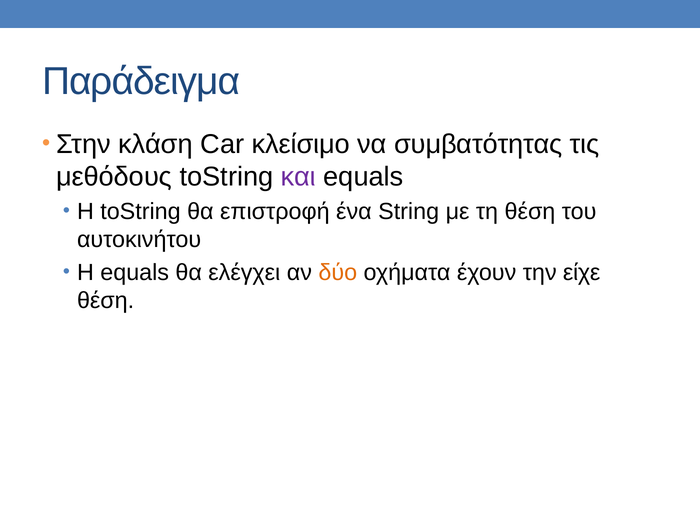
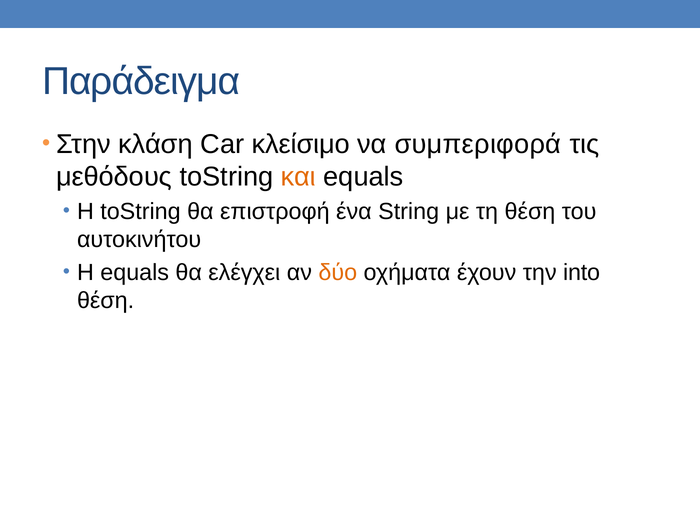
συμβατότητας: συμβατότητας -> συμπεριφορά
και colour: purple -> orange
είχε: είχε -> into
